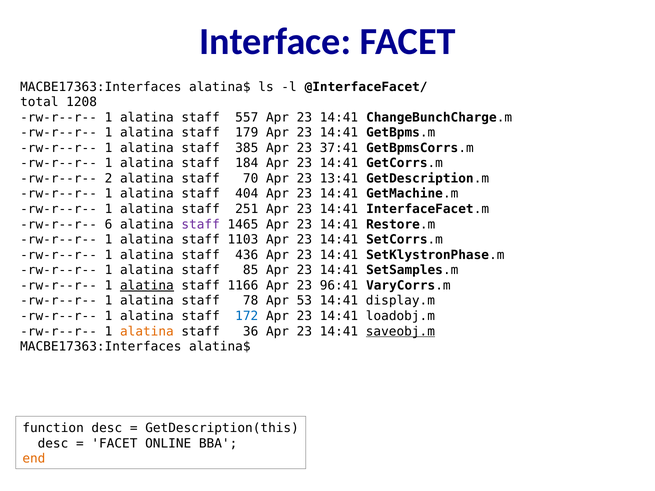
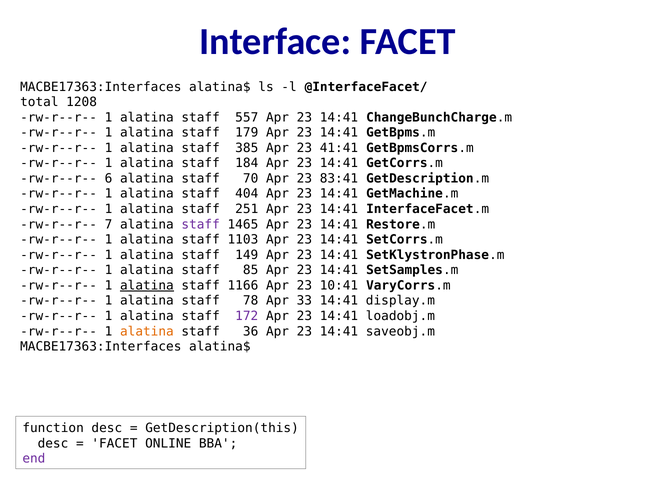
37:41: 37:41 -> 41:41
2: 2 -> 6
13:41: 13:41 -> 83:41
6: 6 -> 7
436: 436 -> 149
96:41: 96:41 -> 10:41
53: 53 -> 33
172 colour: blue -> purple
saveobj.m underline: present -> none
end colour: orange -> purple
